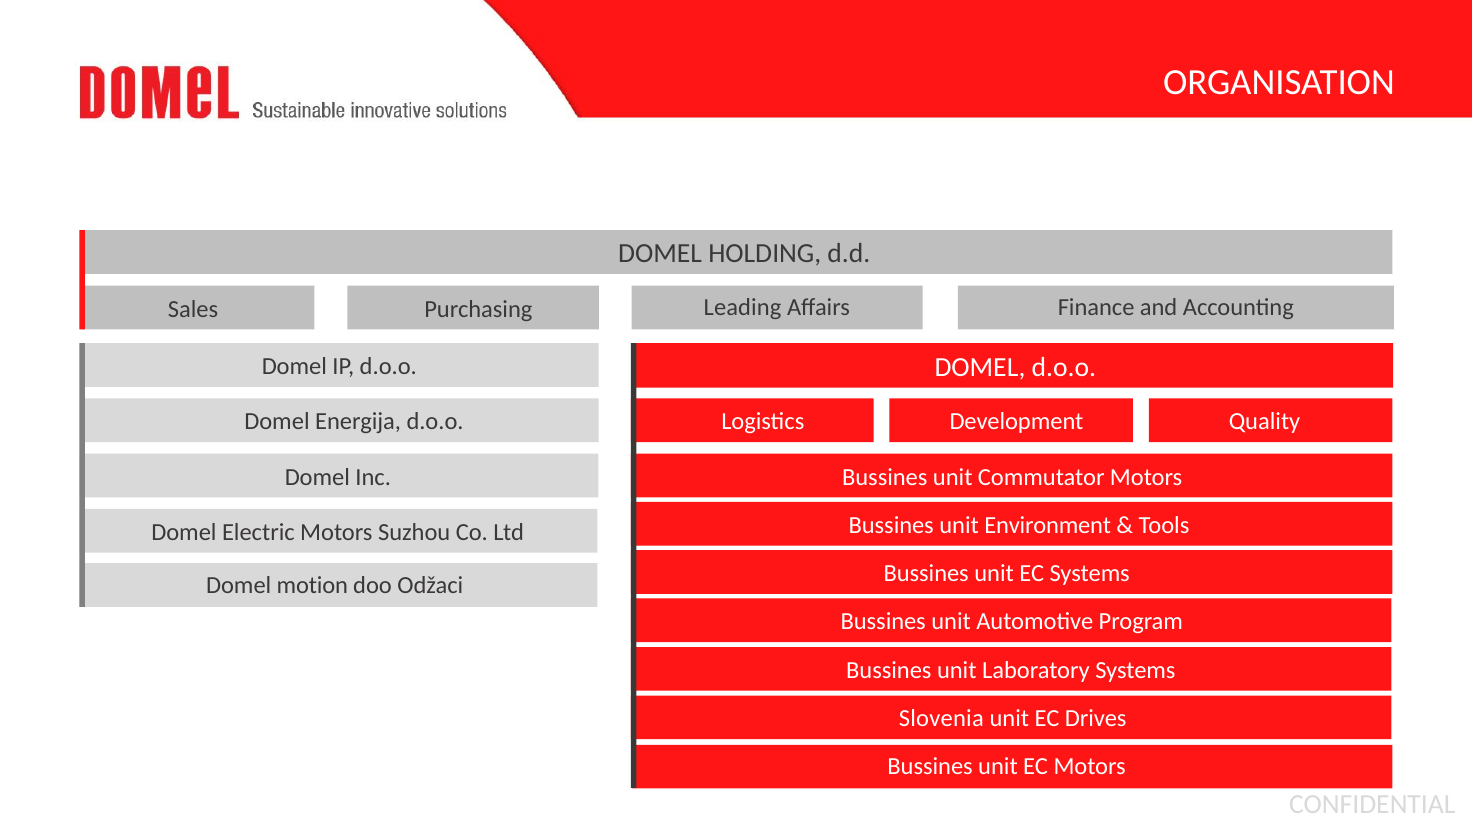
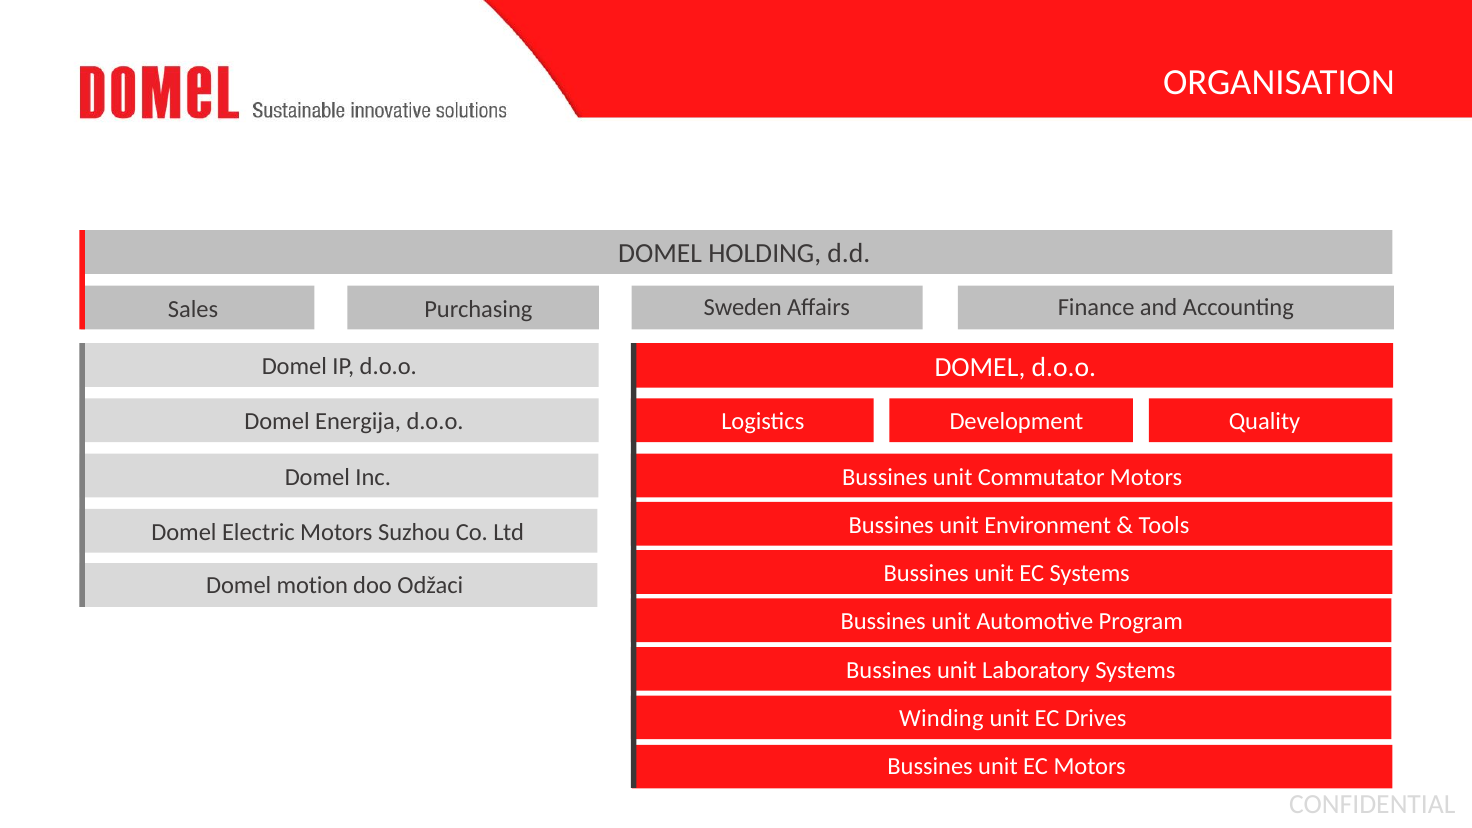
Leading: Leading -> Sweden
Slovenia: Slovenia -> Winding
